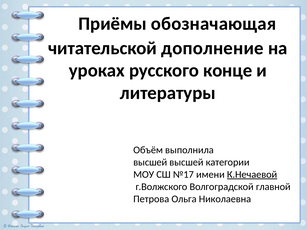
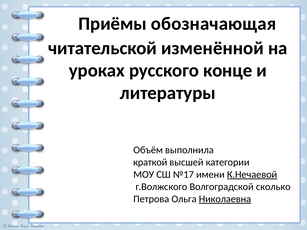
дополнение: дополнение -> изменённой
высшей at (150, 162): высшей -> краткой
главной: главной -> сколько
Николаевна underline: none -> present
